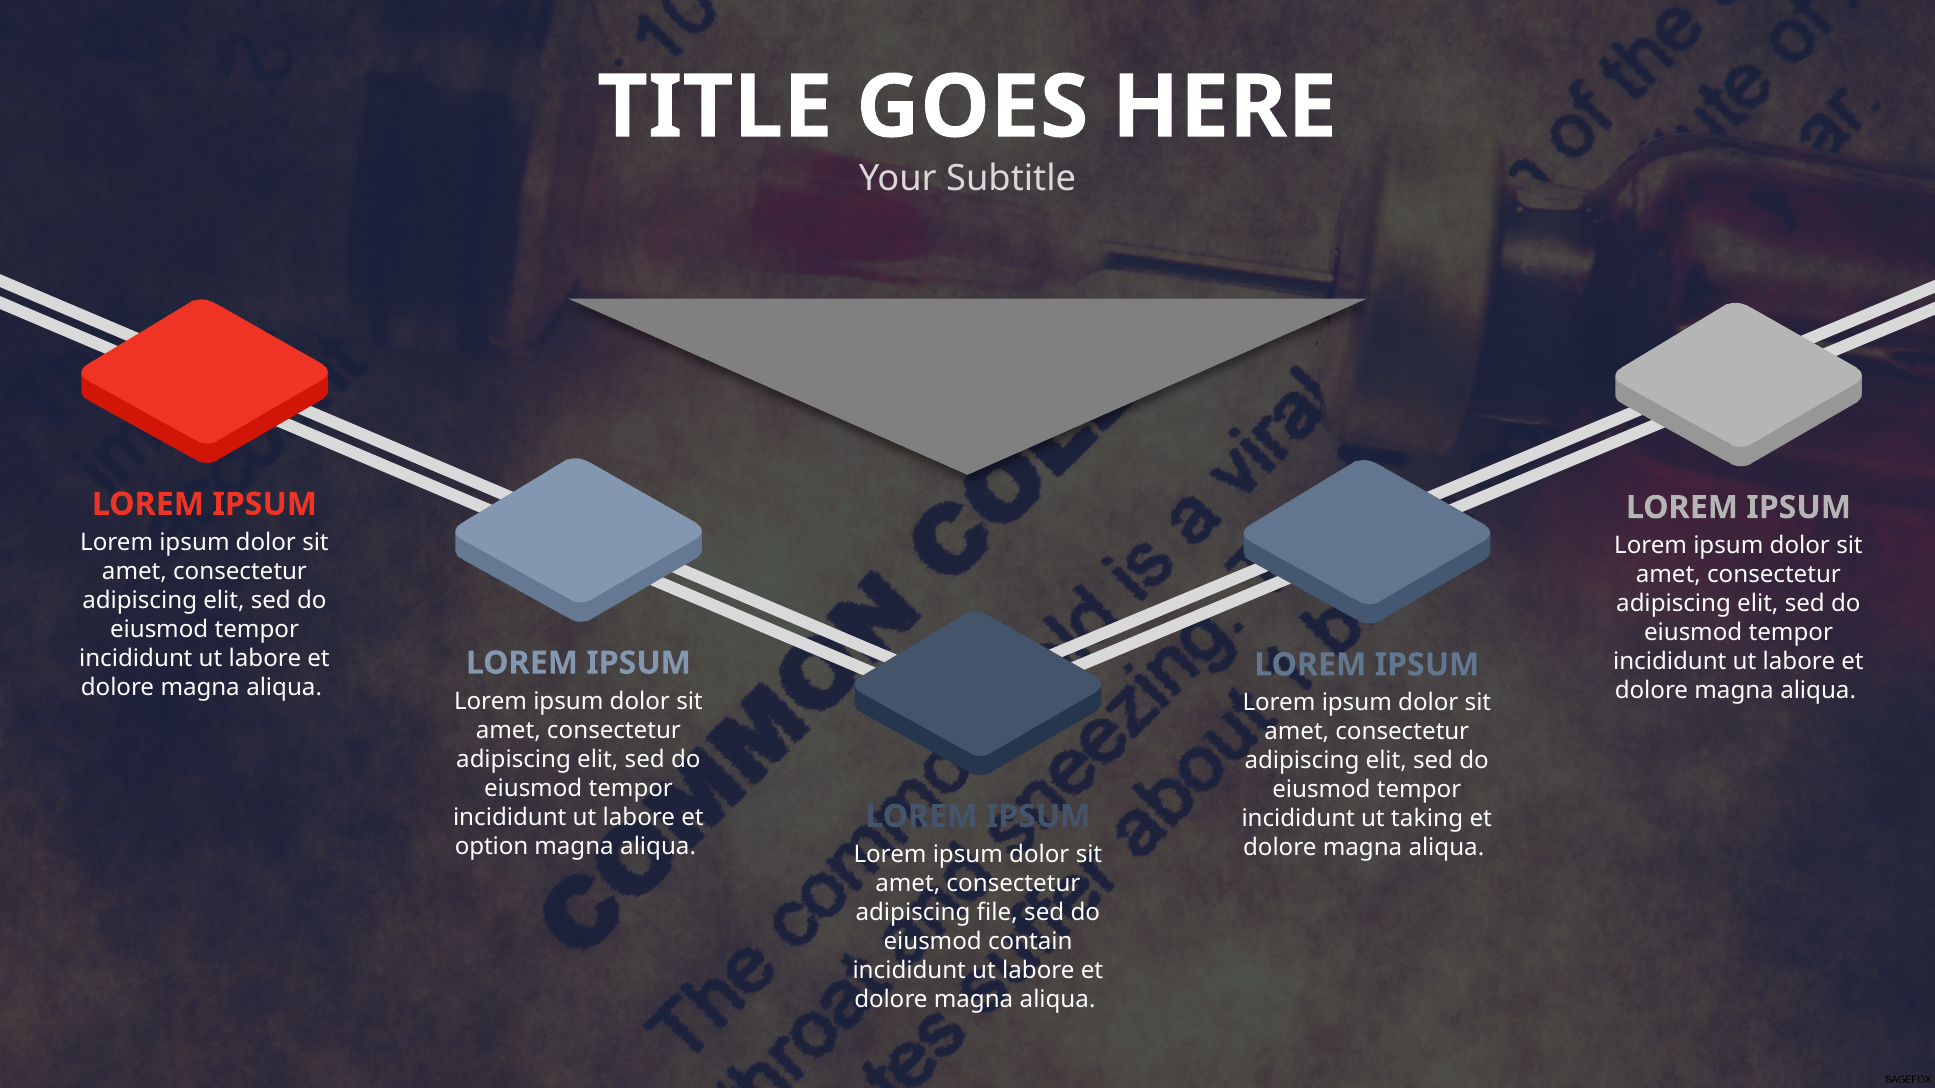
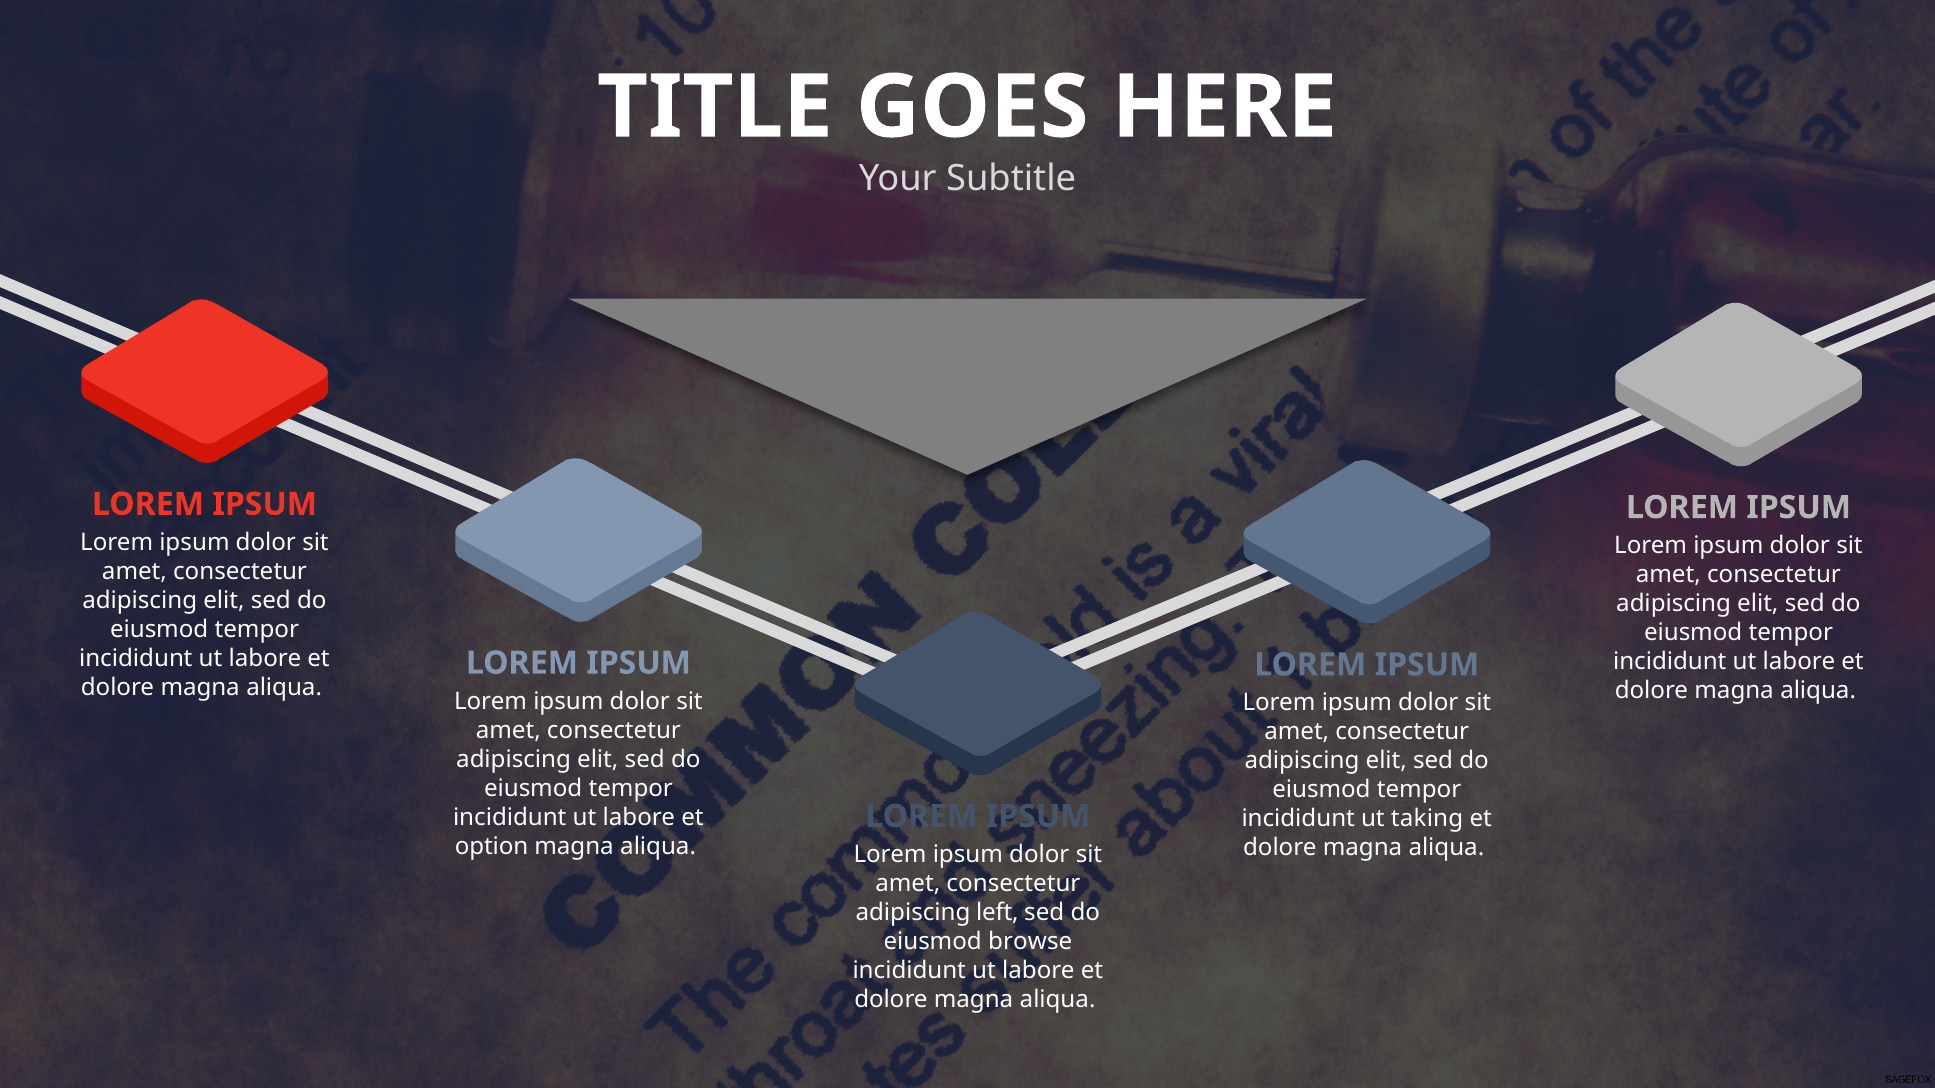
file: file -> left
contain: contain -> browse
